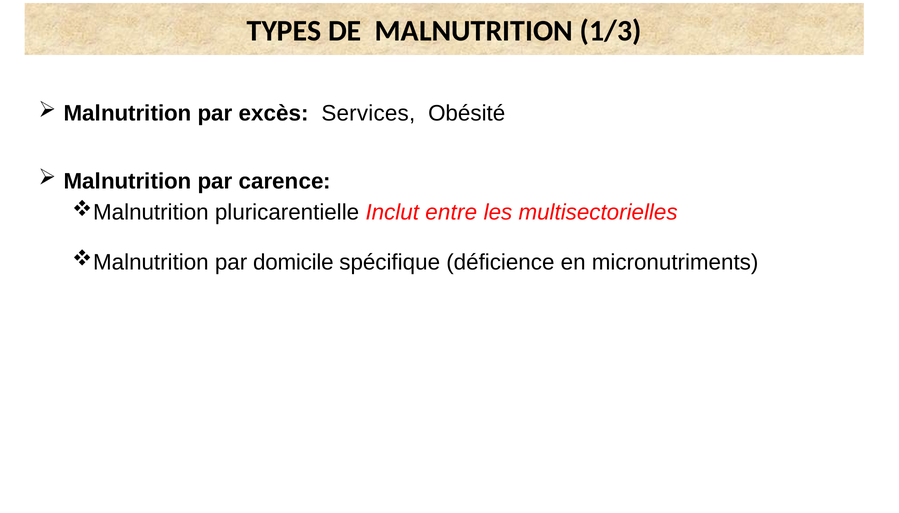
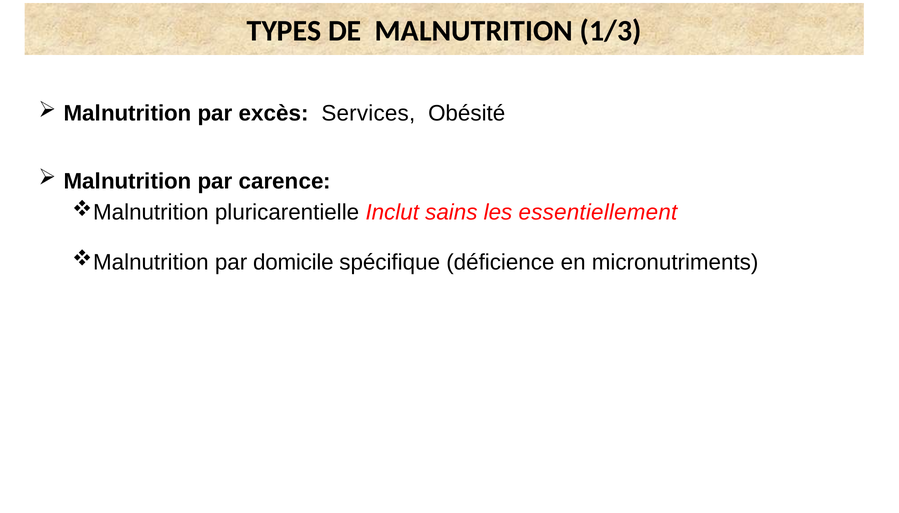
entre: entre -> sains
multisectorielles: multisectorielles -> essentiellement
